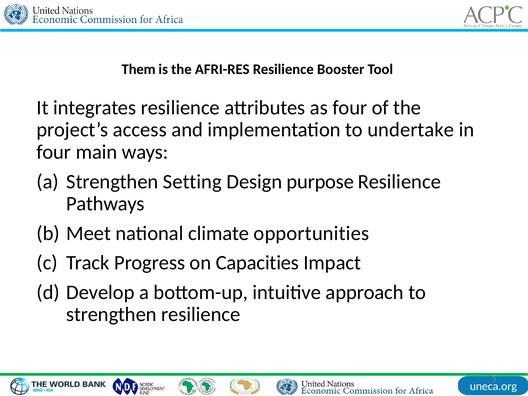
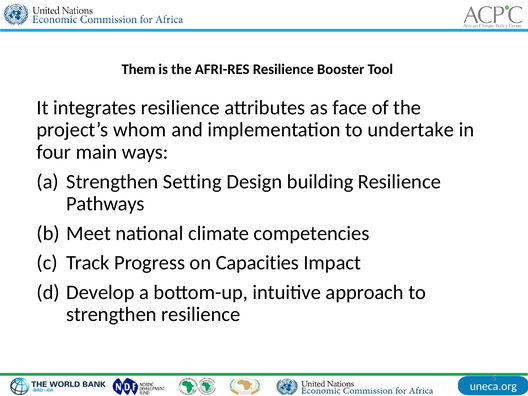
as four: four -> face
access: access -> whom
purpose: purpose -> building
opportunities: opportunities -> competencies
